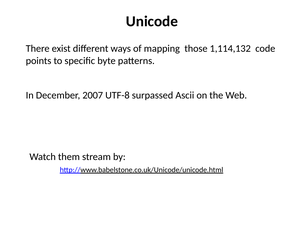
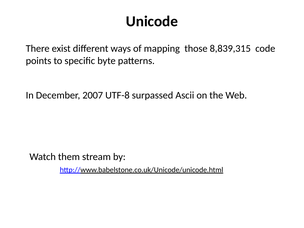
1,114,132: 1,114,132 -> 8,839,315
